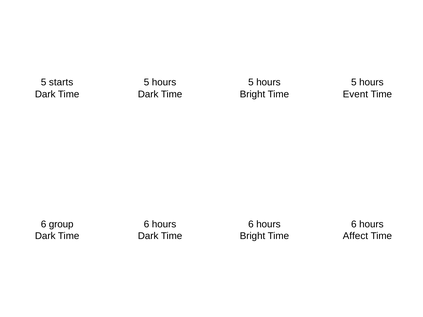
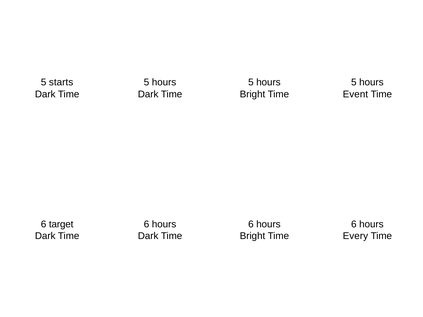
group: group -> target
Affect: Affect -> Every
